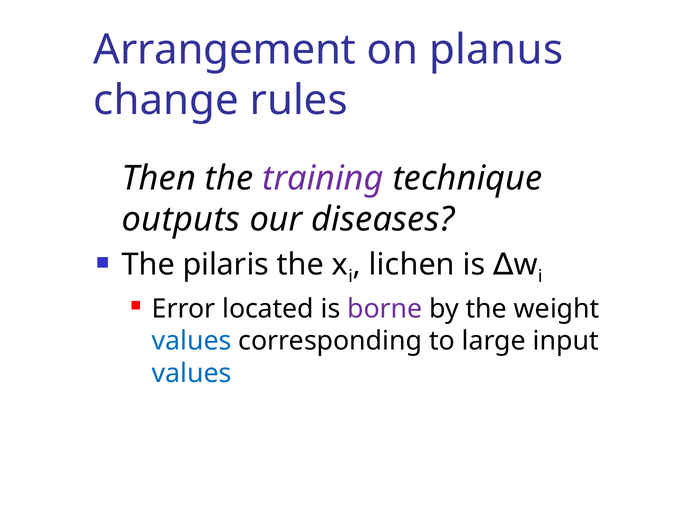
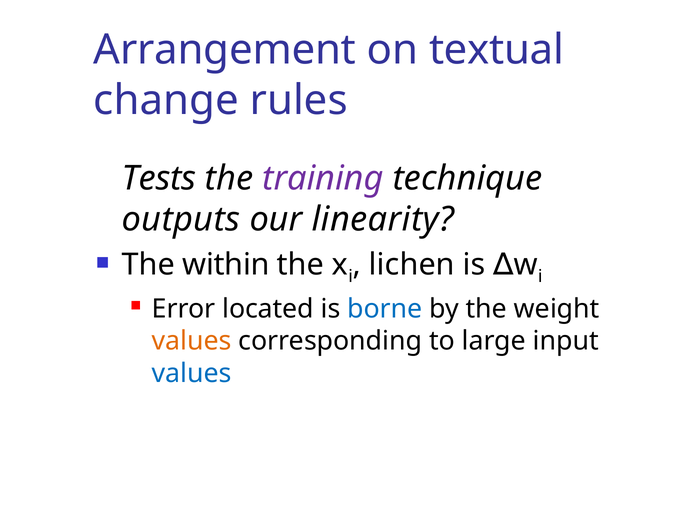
planus: planus -> textual
Then: Then -> Tests
diseases: diseases -> linearity
pilaris: pilaris -> within
borne colour: purple -> blue
values at (192, 341) colour: blue -> orange
